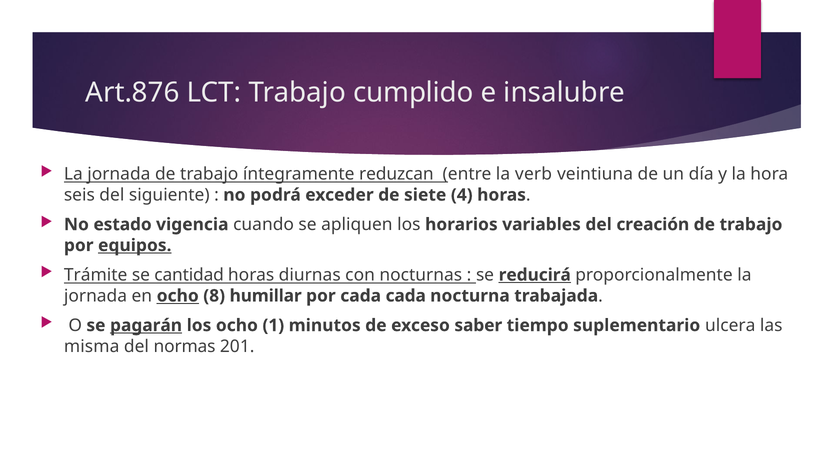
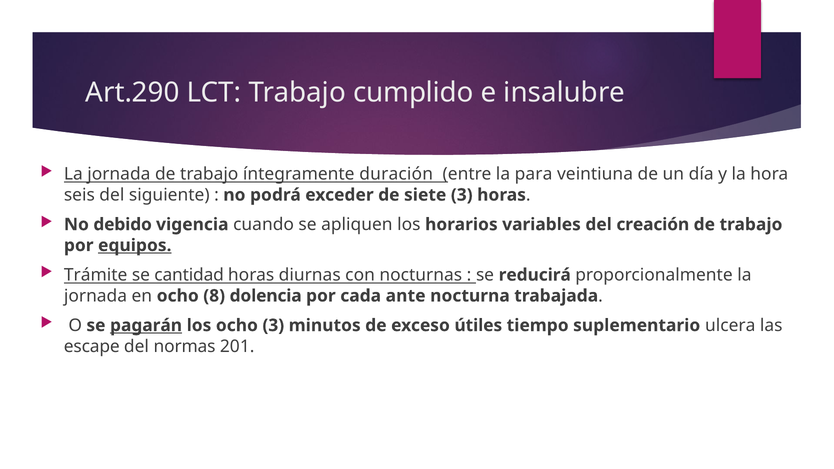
Art.876: Art.876 -> Art.290
reduzcan: reduzcan -> duración
verb: verb -> para
siete 4: 4 -> 3
estado: estado -> debido
reducirá underline: present -> none
ocho at (178, 296) underline: present -> none
humillar: humillar -> dolencia
cada cada: cada -> ante
ocho 1: 1 -> 3
saber: saber -> útiles
misma: misma -> escape
